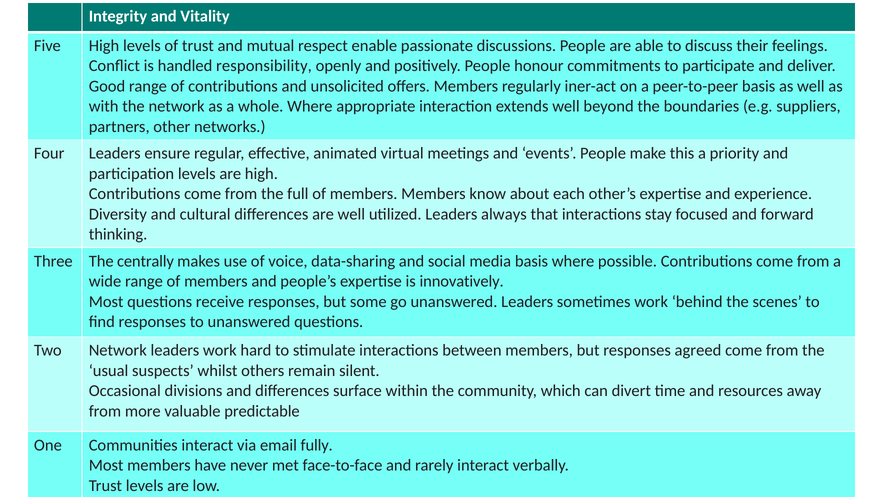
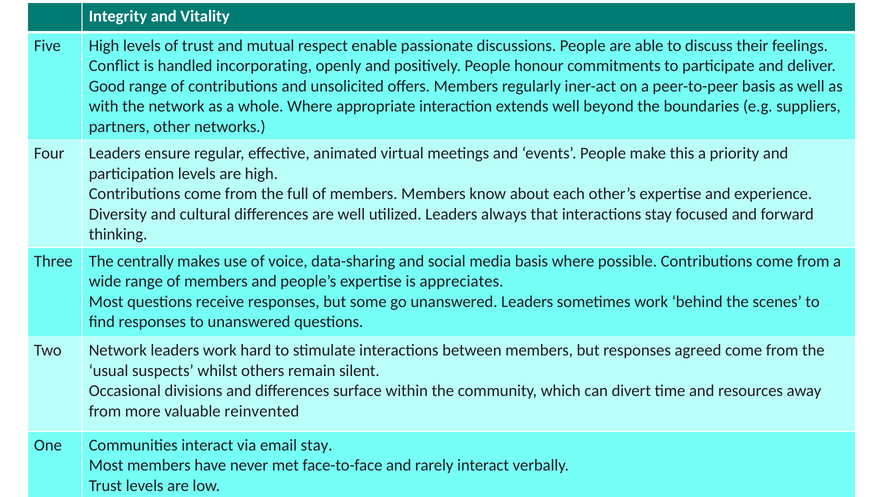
responsibility: responsibility -> incorporating
innovatively: innovatively -> appreciates
predictable: predictable -> reinvented
email fully: fully -> stay
